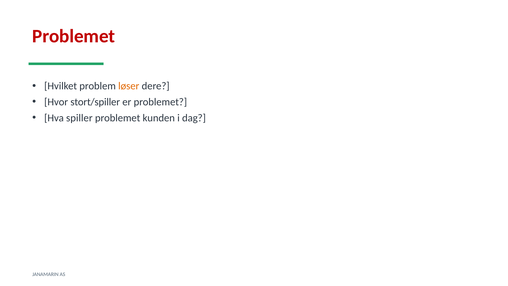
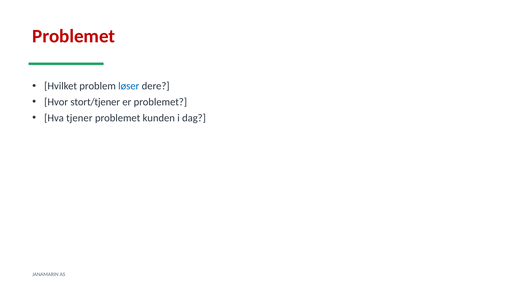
løser colour: orange -> blue
stort/spiller: stort/spiller -> stort/tjener
spiller: spiller -> tjener
